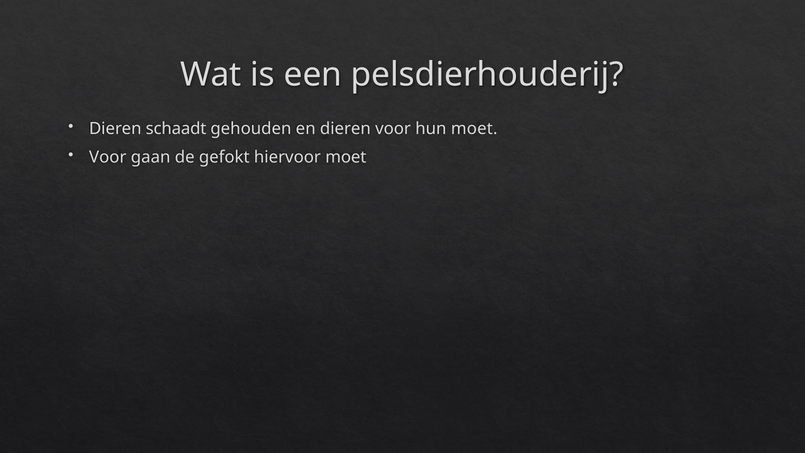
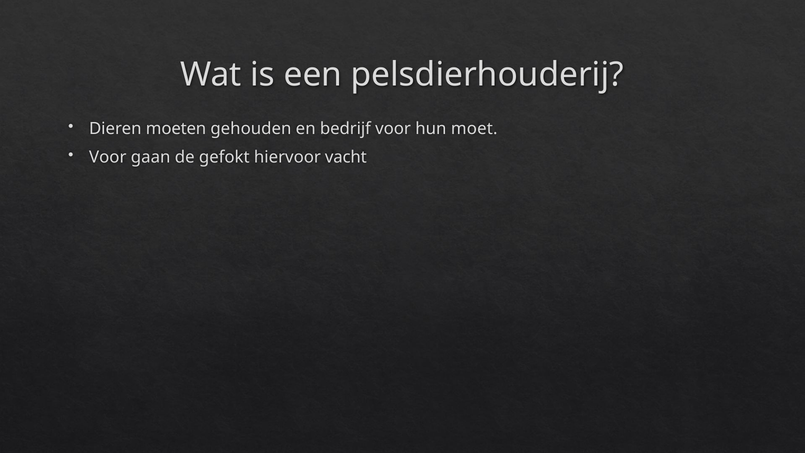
schaadt: schaadt -> moeten
en dieren: dieren -> bedrijf
hiervoor moet: moet -> vacht
